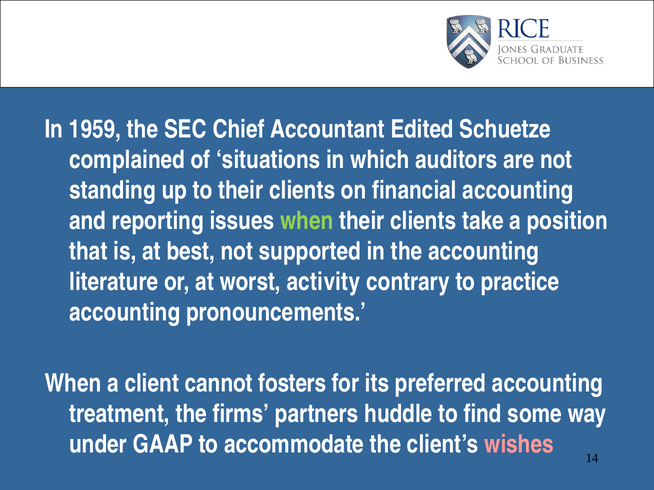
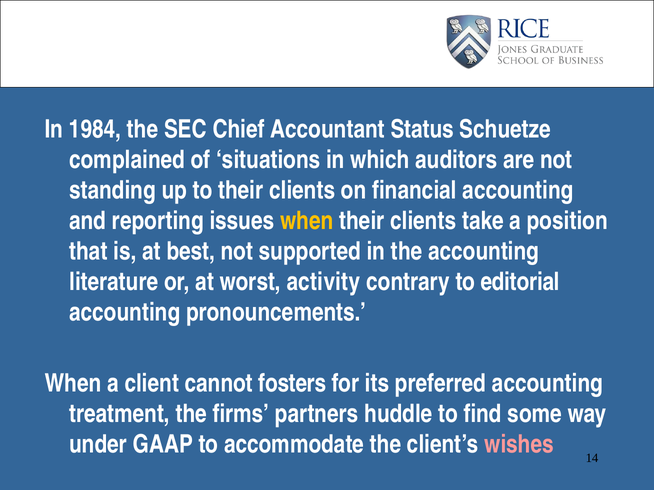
1959: 1959 -> 1984
Edited: Edited -> Status
when at (307, 221) colour: light green -> yellow
practice: practice -> editorial
